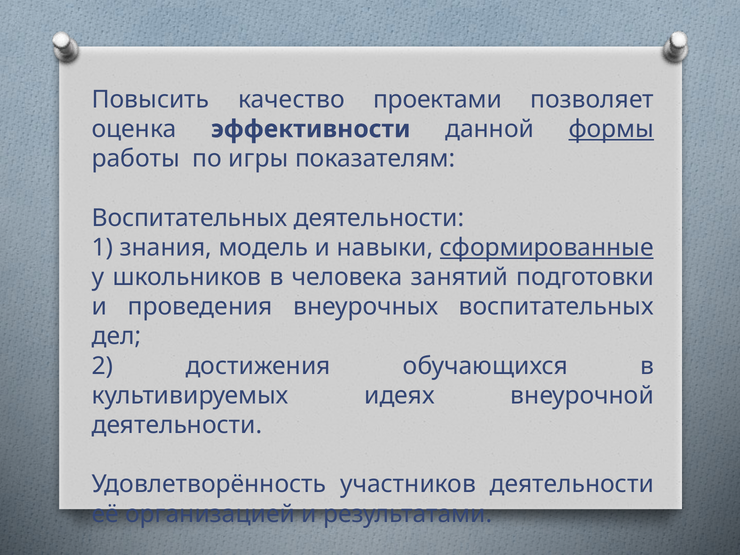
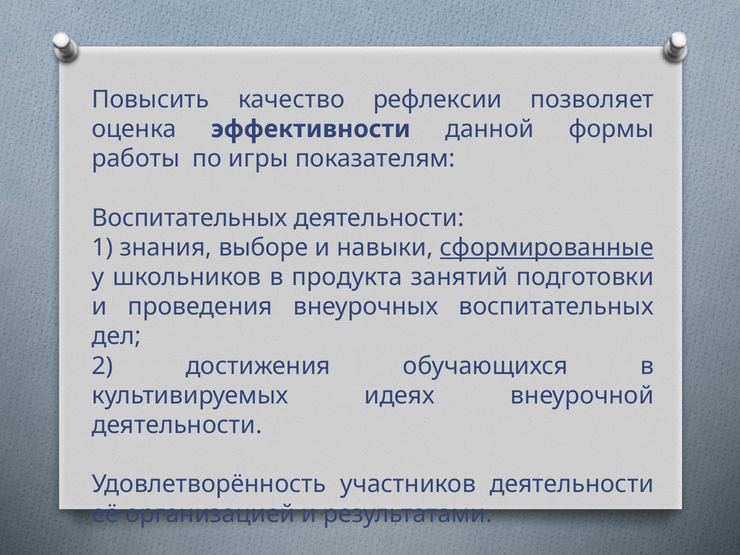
проектами: проектами -> рефлексии
формы underline: present -> none
модель: модель -> выборе
человека: человека -> продукта
